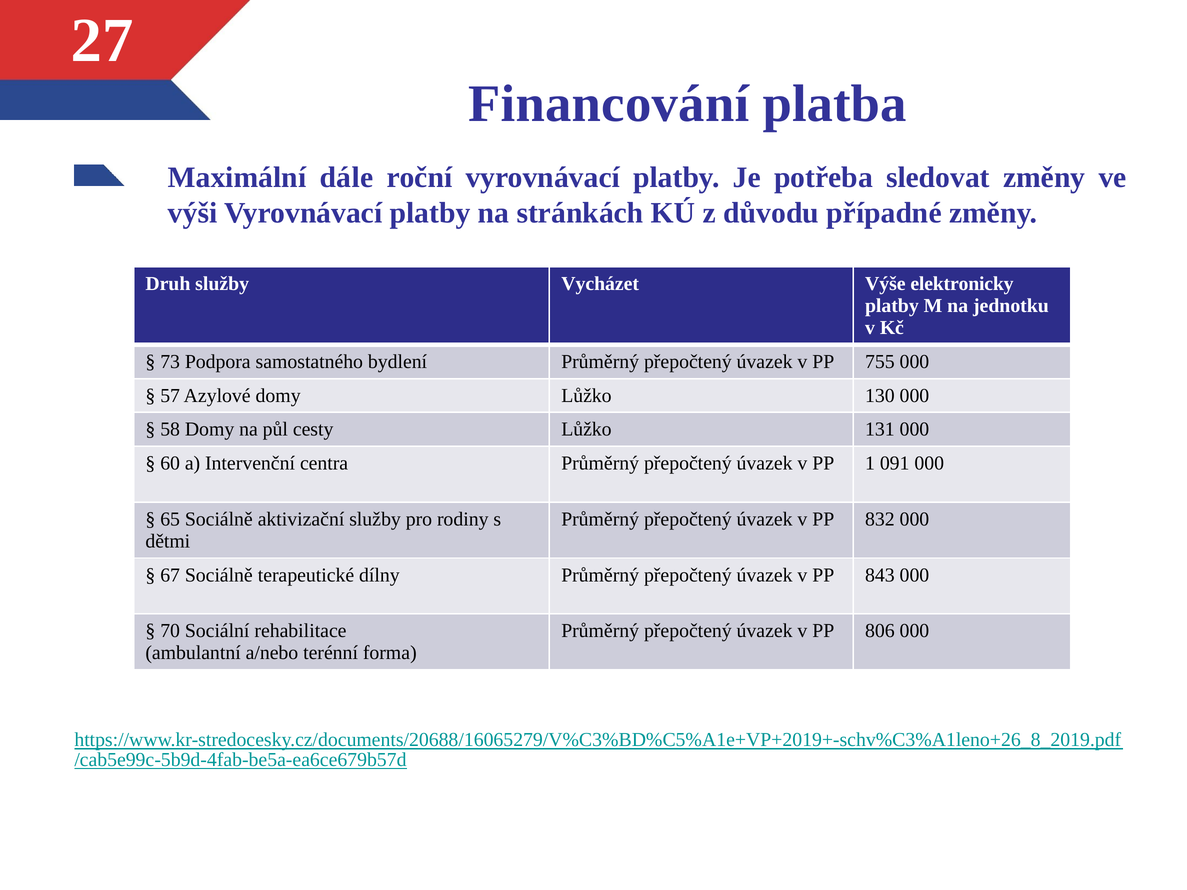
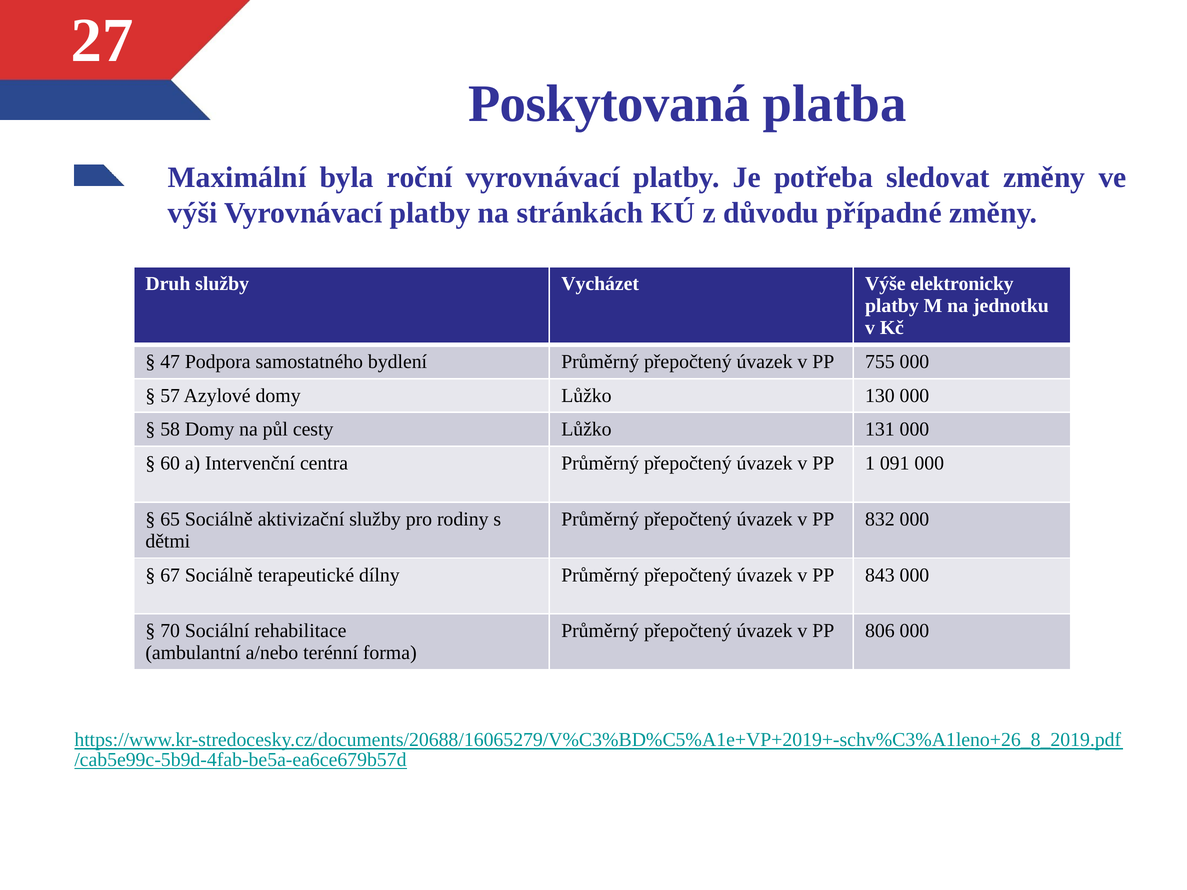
Financování: Financování -> Poskytovaná
dále: dále -> byla
73: 73 -> 47
